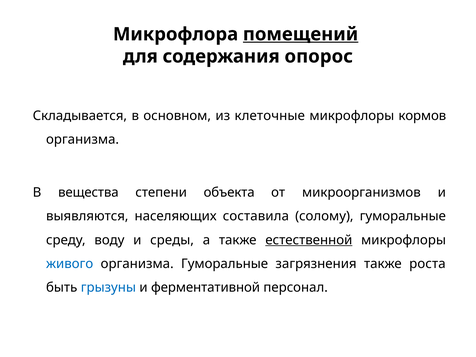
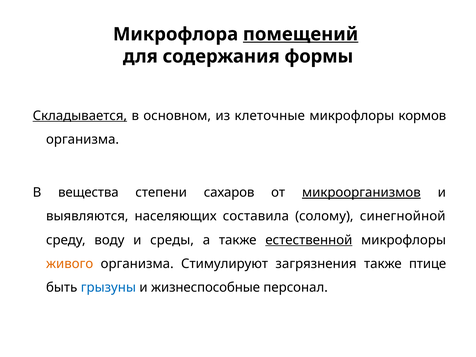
опорос: опорос -> формы
Складывается underline: none -> present
объекта: объекта -> сахаров
микроорганизмов underline: none -> present
солому гуморальные: гуморальные -> синегнойной
живого colour: blue -> orange
организма Гуморальные: Гуморальные -> Стимулируют
роста: роста -> птице
ферментативной: ферментативной -> жизнеспособные
